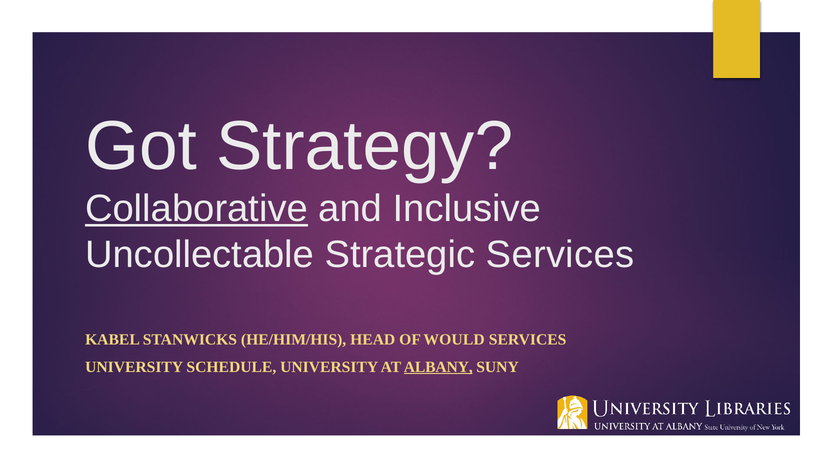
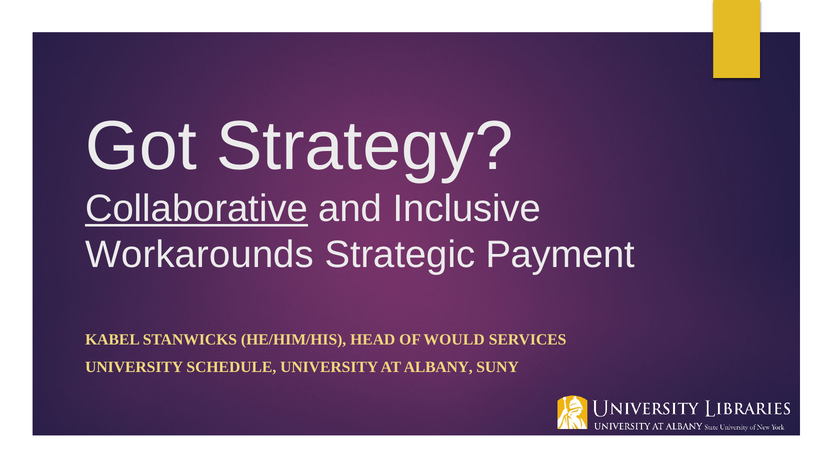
Uncollectable: Uncollectable -> Workarounds
Strategic Services: Services -> Payment
ALBANY underline: present -> none
